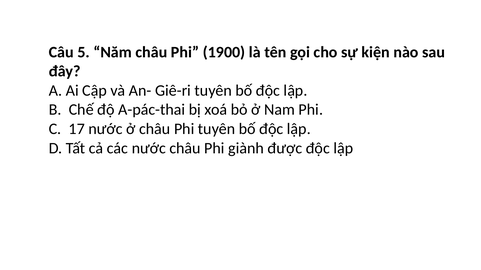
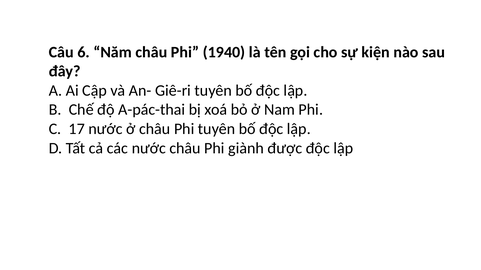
5: 5 -> 6
1900: 1900 -> 1940
